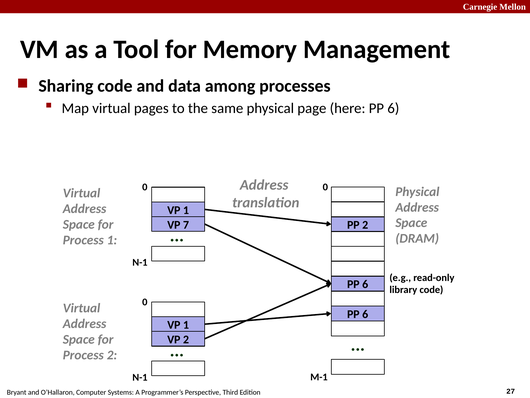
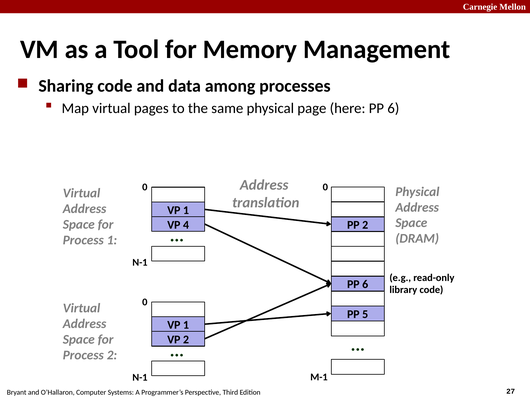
7: 7 -> 4
6 at (365, 314): 6 -> 5
